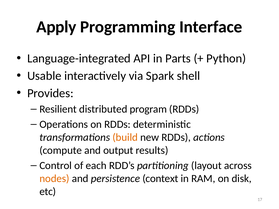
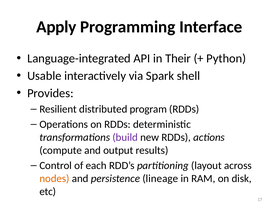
Parts: Parts -> Their
build colour: orange -> purple
context: context -> lineage
